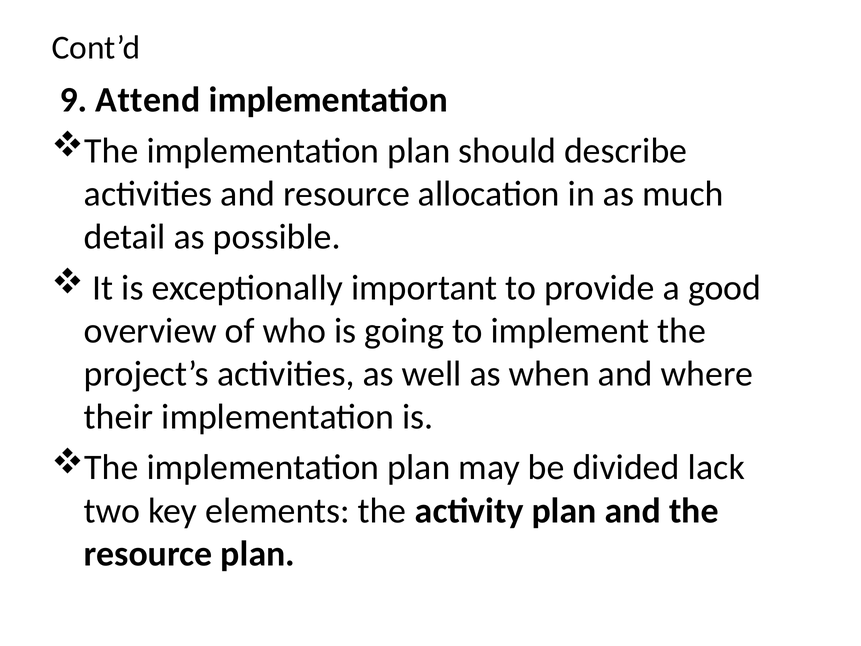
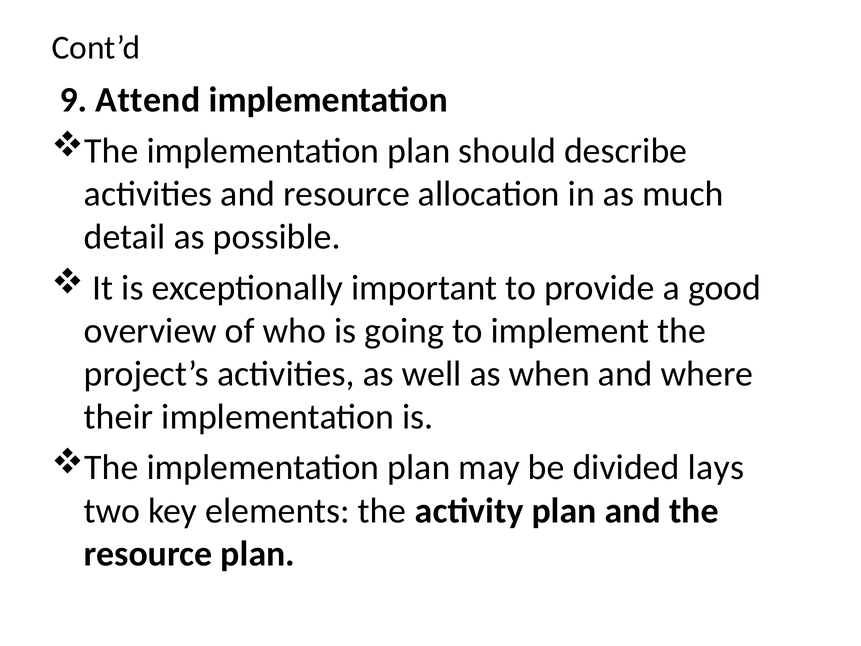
lack: lack -> lays
